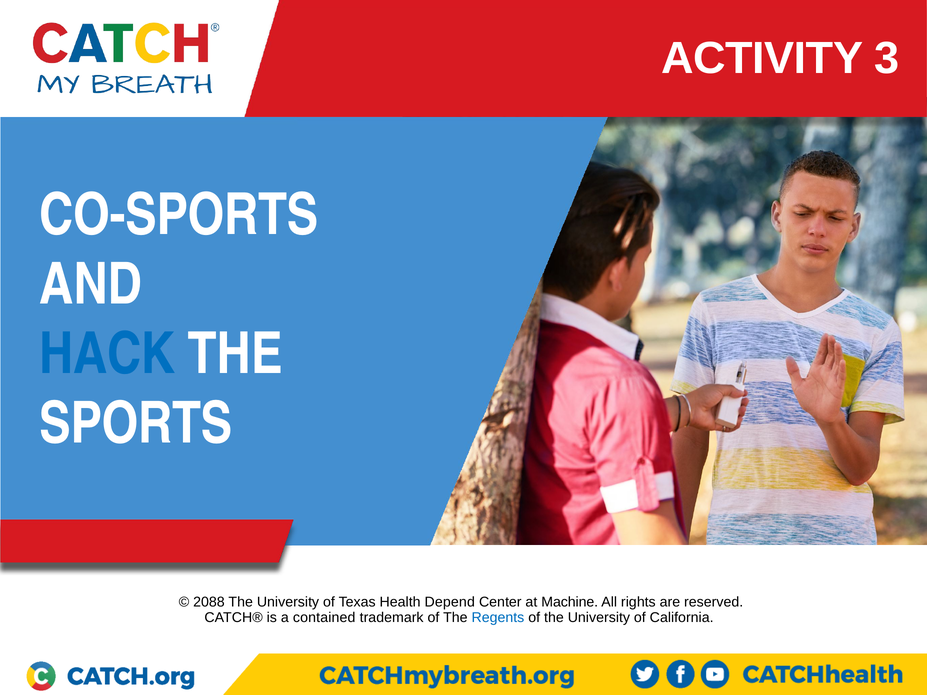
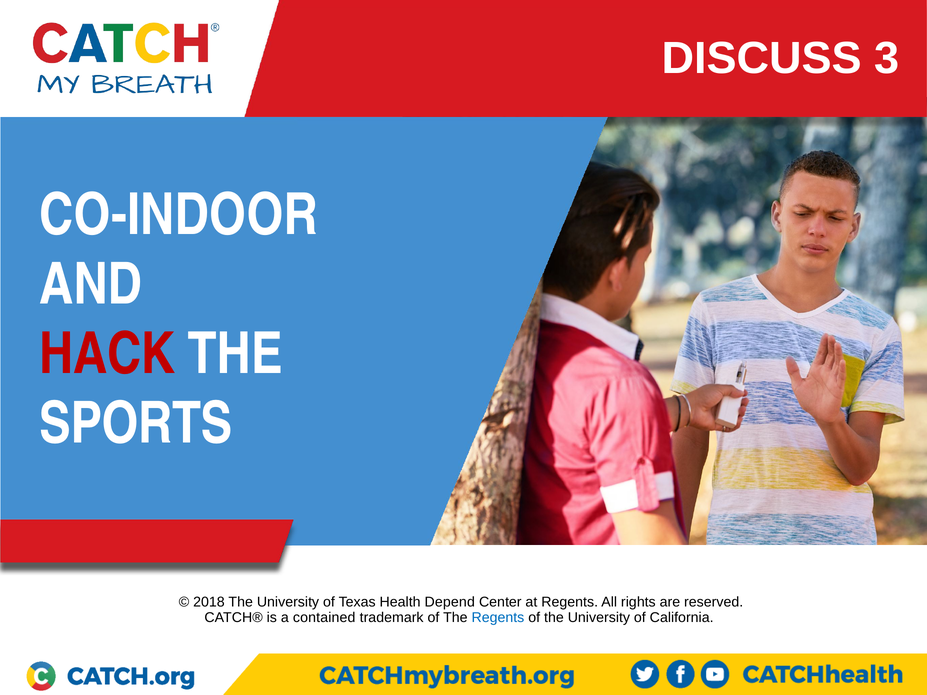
ACTIVITY: ACTIVITY -> DISCUSS
CO-SPORTS: CO-SPORTS -> CO-INDOOR
HACK colour: blue -> red
2088: 2088 -> 2018
at Machine: Machine -> Regents
